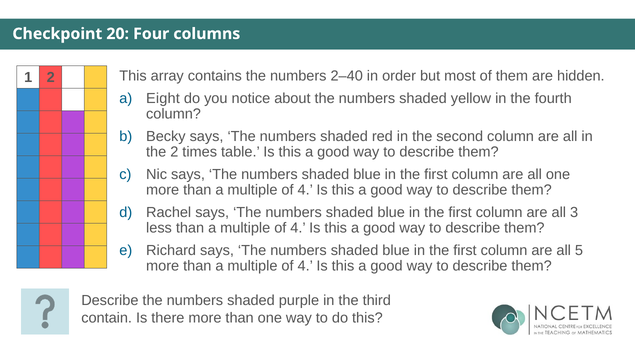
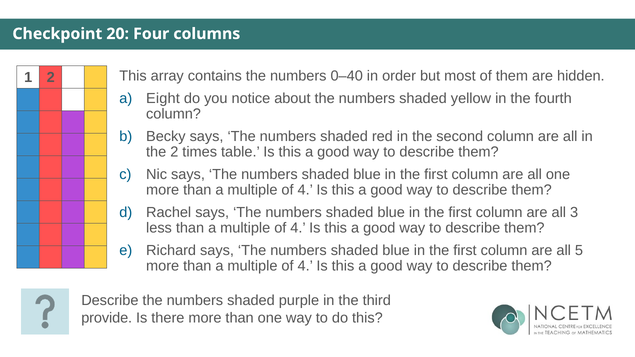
2–40: 2–40 -> 0–40
contain: contain -> provide
